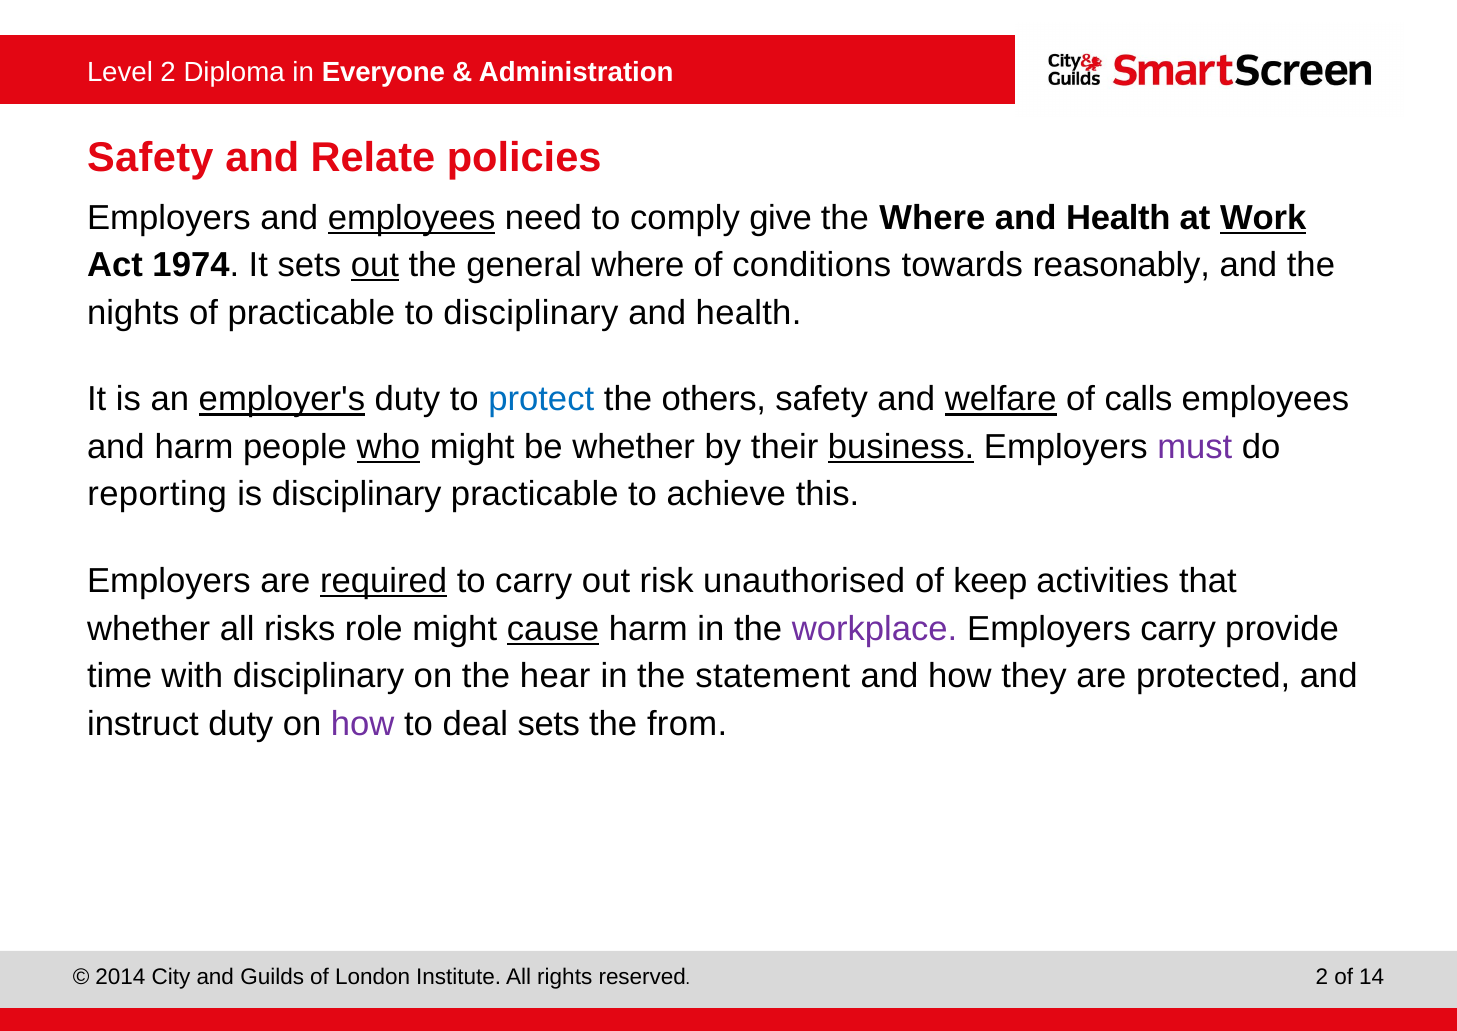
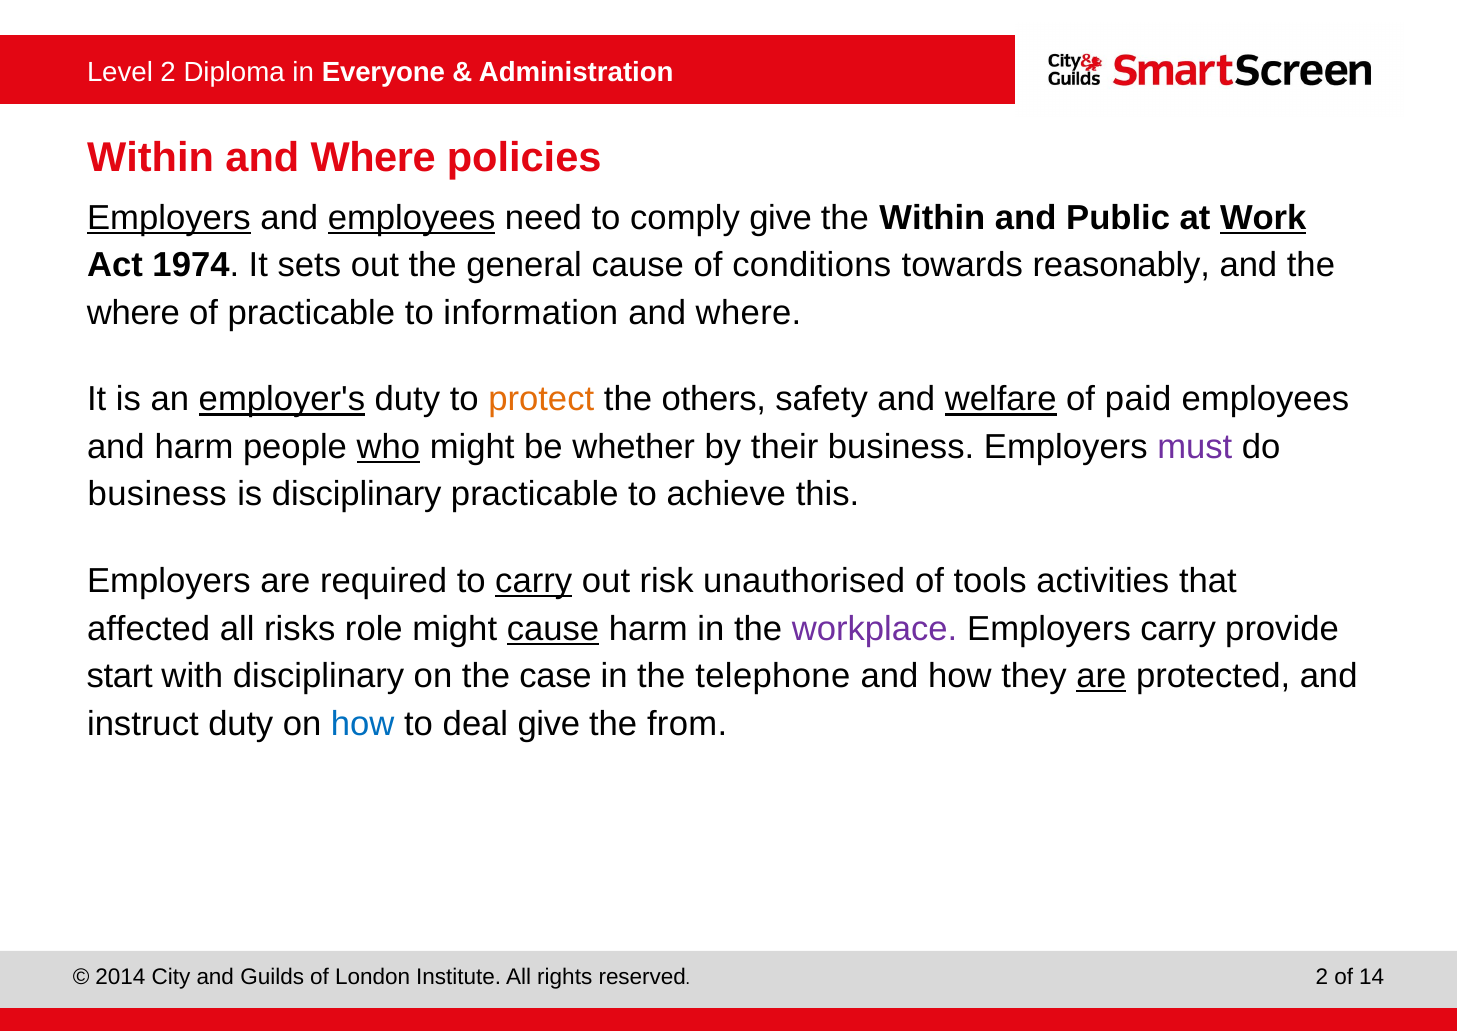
Safety at (150, 158): Safety -> Within
Relate at (373, 158): Relate -> Where
Employers at (169, 218) underline: none -> present
the Where: Where -> Within
Health at (1118, 218): Health -> Public
out at (375, 265) underline: present -> none
general where: where -> cause
nights at (133, 312): nights -> where
to disciplinary: disciplinary -> information
health at (749, 312): health -> where
protect colour: blue -> orange
calls: calls -> paid
business at (901, 447) underline: present -> none
reporting at (157, 494): reporting -> business
required underline: present -> none
carry at (534, 581) underline: none -> present
keep: keep -> tools
whether at (149, 628): whether -> affected
time: time -> start
hear: hear -> case
statement: statement -> telephone
are at (1101, 676) underline: none -> present
how at (363, 723) colour: purple -> blue
deal sets: sets -> give
